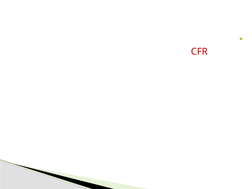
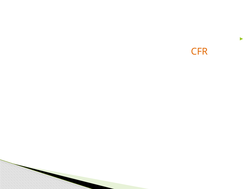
CFR colour: red -> orange
